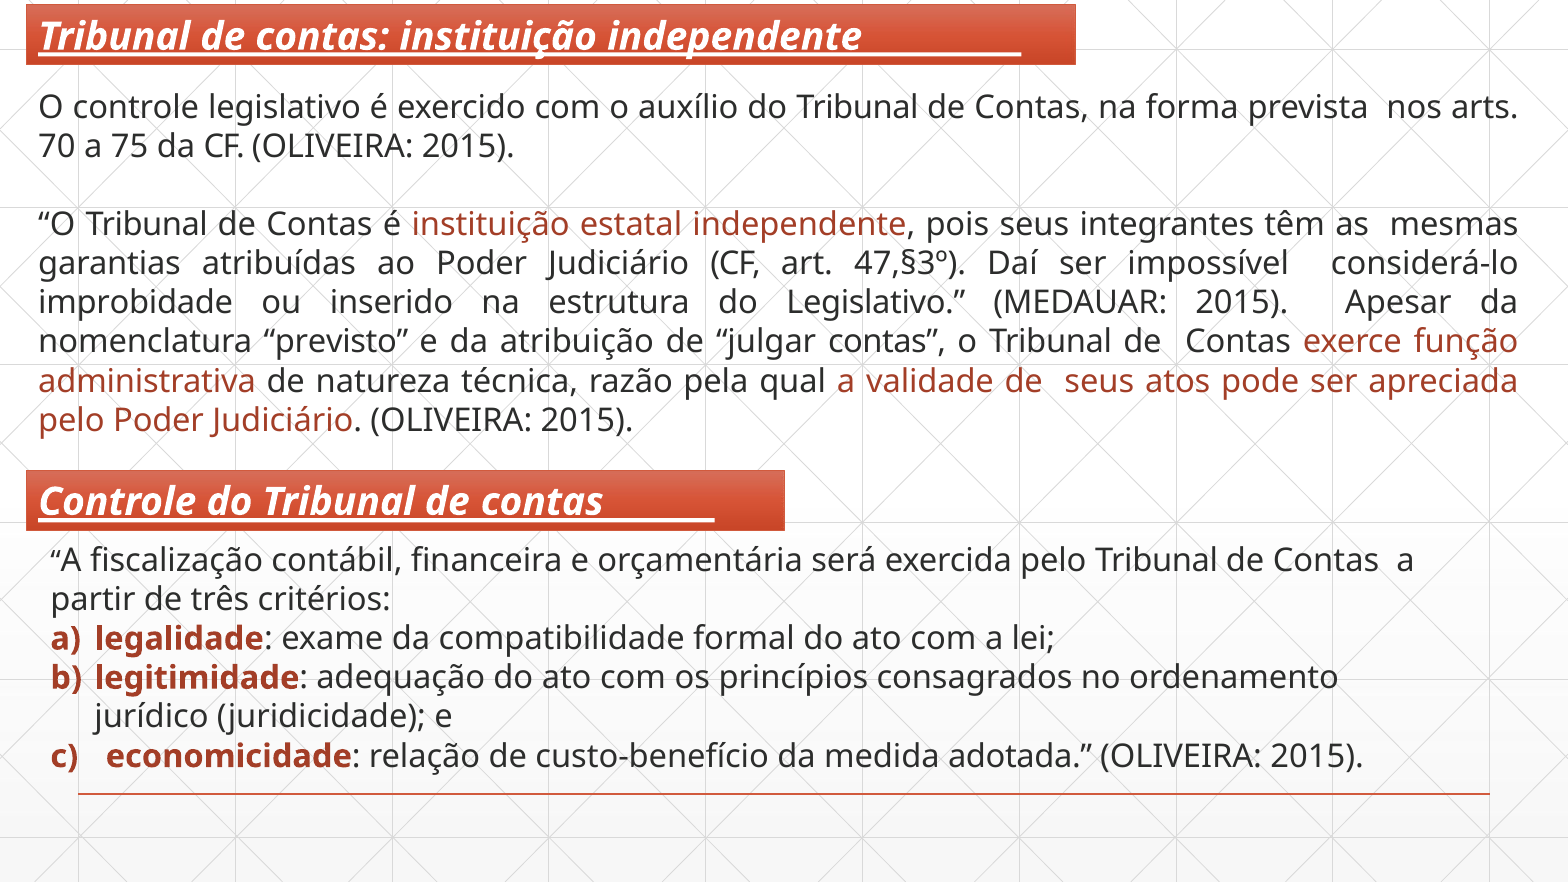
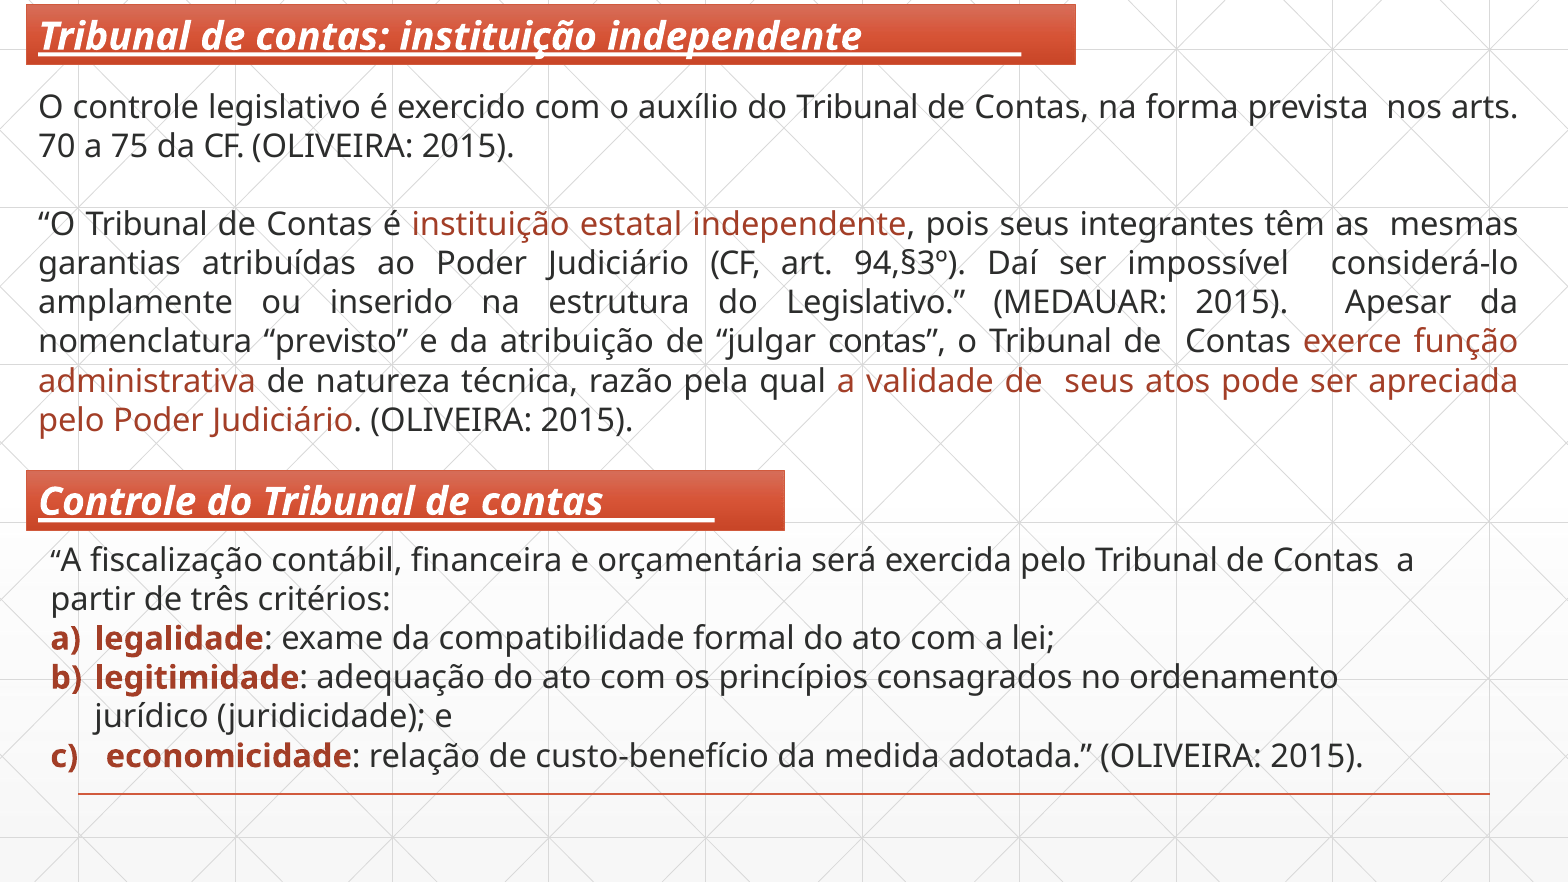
47,§3º: 47,§3º -> 94,§3º
improbidade: improbidade -> amplamente
